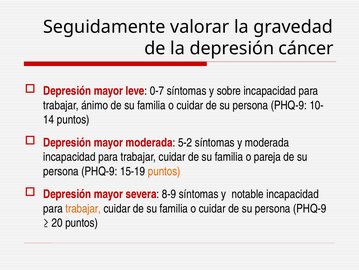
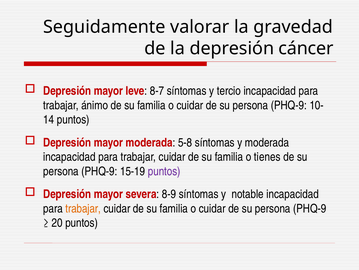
0-7: 0-7 -> 8-7
sobre: sobre -> tercio
5-2: 5-2 -> 5-8
pareja: pareja -> tienes
puntos at (164, 171) colour: orange -> purple
